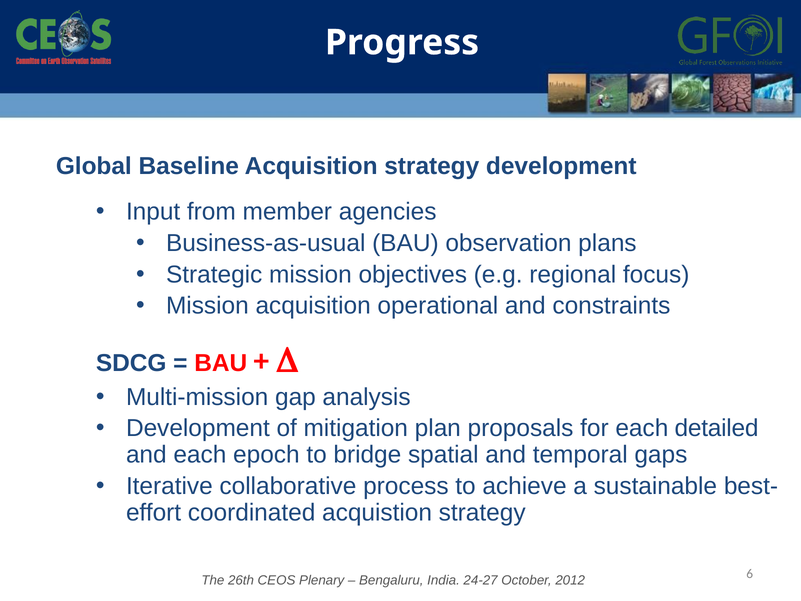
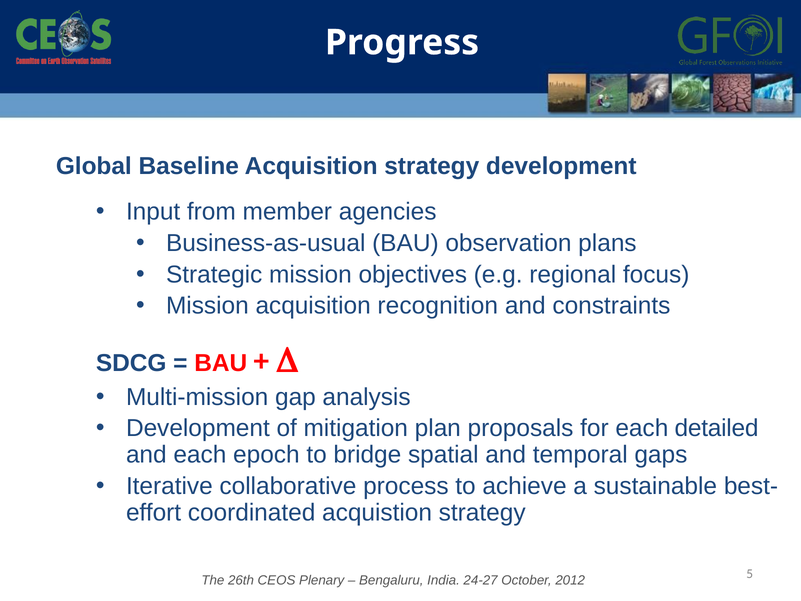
operational: operational -> recognition
6: 6 -> 5
